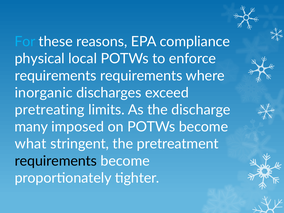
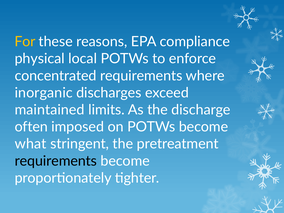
For colour: light blue -> yellow
requirements at (56, 76): requirements -> concentrated
pretreating: pretreating -> maintained
many: many -> often
